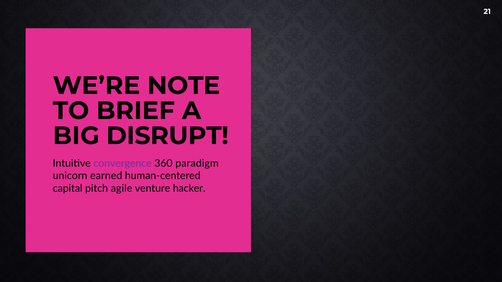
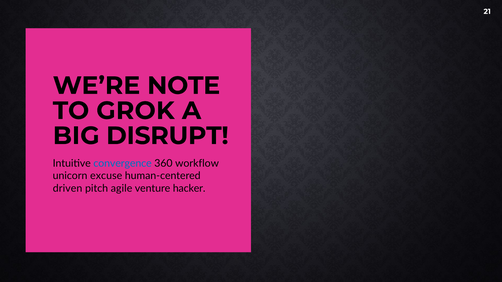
BRIEF: BRIEF -> GROK
convergence colour: purple -> blue
paradigm: paradigm -> workflow
earned: earned -> excuse
capital: capital -> driven
